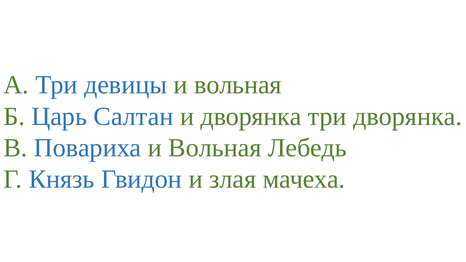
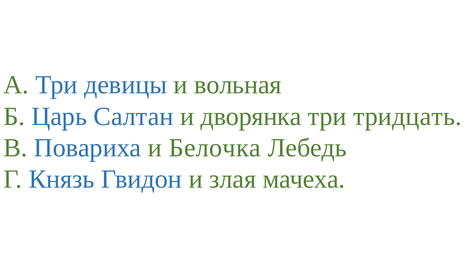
три дворянка: дворянка -> тридцать
Повариха и Вольная: Вольная -> Белочка
